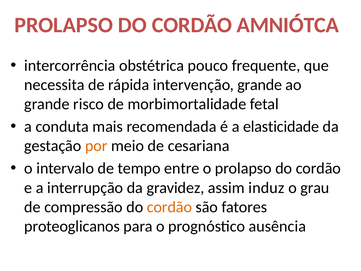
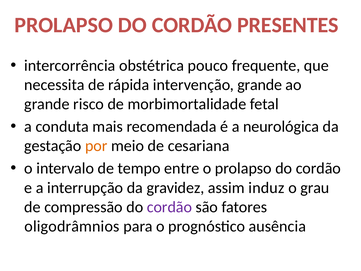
AMNIÓTCA: AMNIÓTCA -> PRESENTES
elasticidade: elasticidade -> neurológica
cordão at (169, 207) colour: orange -> purple
proteoglicanos: proteoglicanos -> oligodrâmnios
